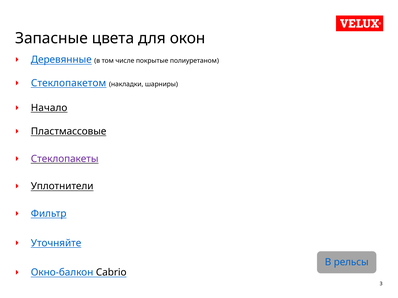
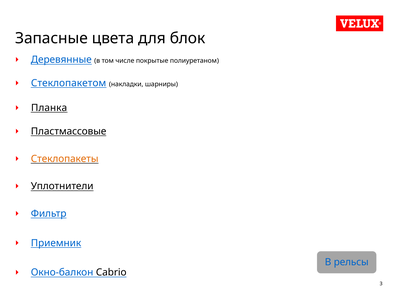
окон: окон -> блок
Начало: Начало -> Планка
Стеклопакеты colour: purple -> orange
Уточняйте: Уточняйте -> Приемник
